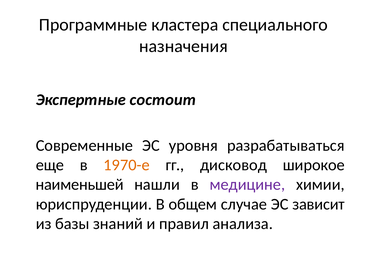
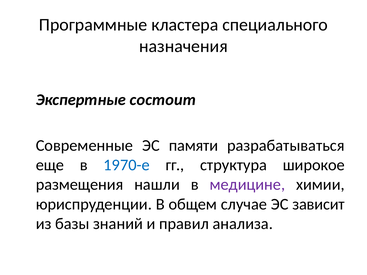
уровня: уровня -> памяти
1970-е colour: orange -> blue
дисковод: дисковод -> структура
наименьшей: наименьшей -> размещения
